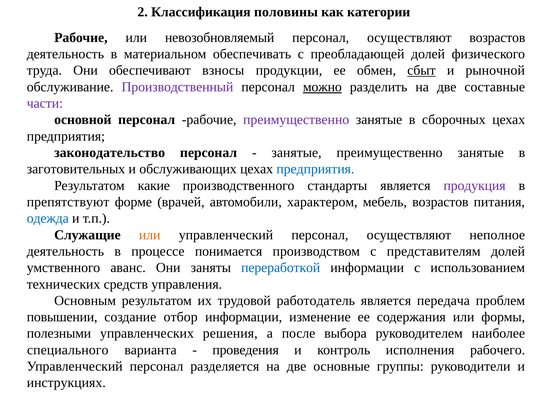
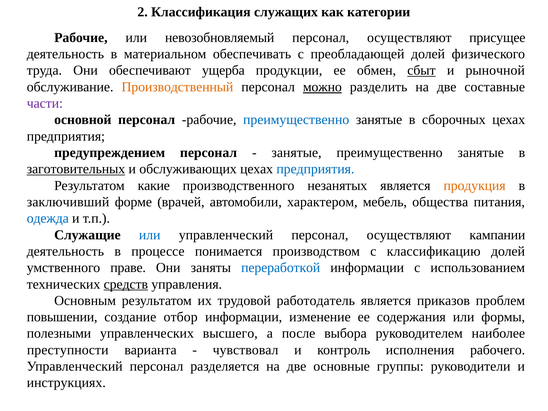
половины: половины -> служащих
осуществляют возрастов: возрастов -> присущее
взносы: взносы -> ущерба
Производственный colour: purple -> orange
преимущественно at (296, 120) colour: purple -> blue
законодательство: законодательство -> предупреждением
заготовительных underline: none -> present
стандарты: стандарты -> незанятых
продукция colour: purple -> orange
препятствуют: препятствуют -> заключивший
мебель возрастов: возрастов -> общества
или at (150, 235) colour: orange -> blue
неполное: неполное -> кампании
представителям: представителям -> классификацию
аванс: аванс -> праве
средств underline: none -> present
передача: передача -> приказов
решения: решения -> высшего
специального: специального -> преступности
проведения: проведения -> чувствовал
